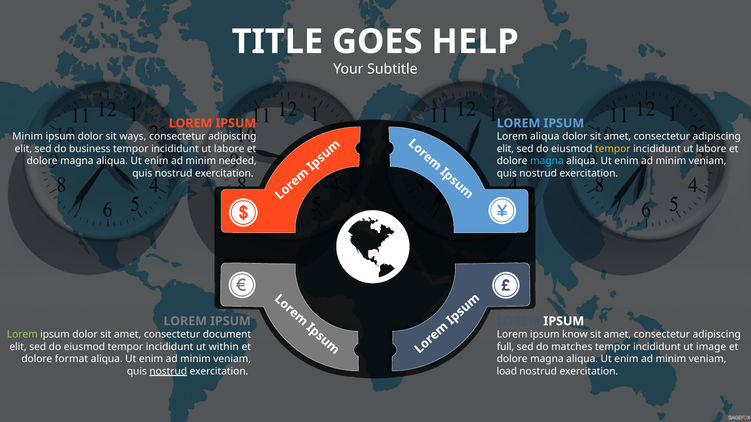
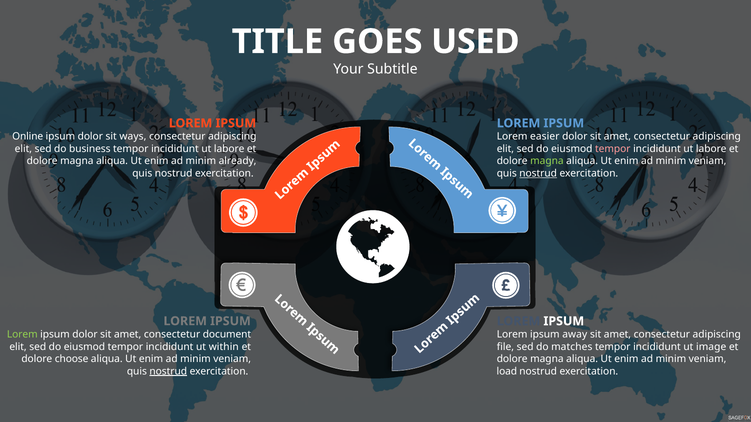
HELP: HELP -> USED
Minim at (28, 137): Minim -> Online
Lorem aliqua: aliqua -> easier
tempor at (613, 149) colour: yellow -> pink
needed: needed -> already
magna at (547, 161) colour: light blue -> light green
nostrud at (538, 173) underline: none -> present
know: know -> away
full: full -> file
format: format -> choose
